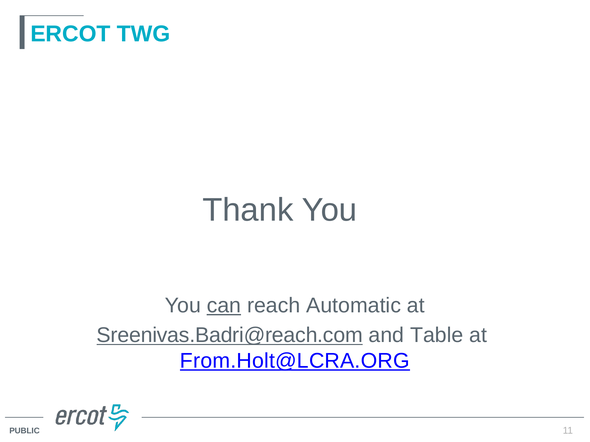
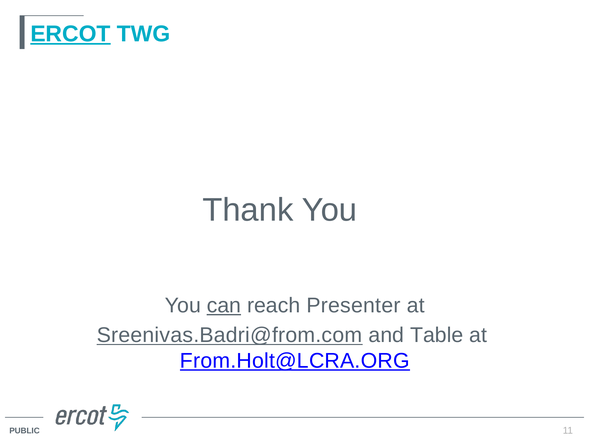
ERCOT underline: none -> present
Automatic: Automatic -> Presenter
Sreenivas.Badri@reach.com: Sreenivas.Badri@reach.com -> Sreenivas.Badri@from.com
